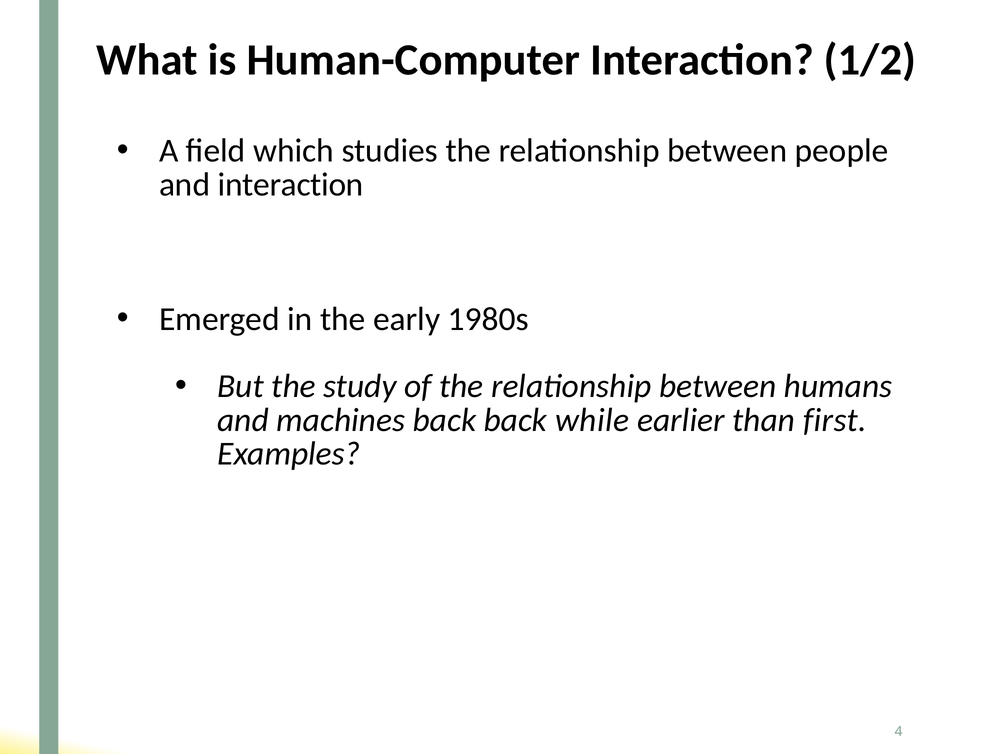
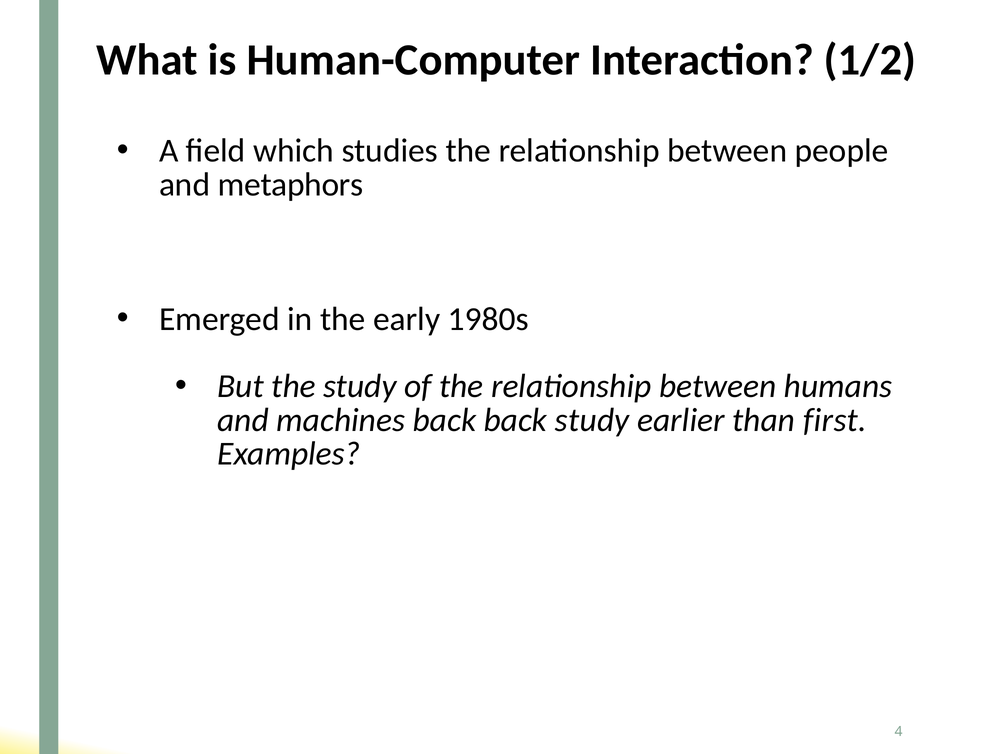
and interaction: interaction -> metaphors
back while: while -> study
